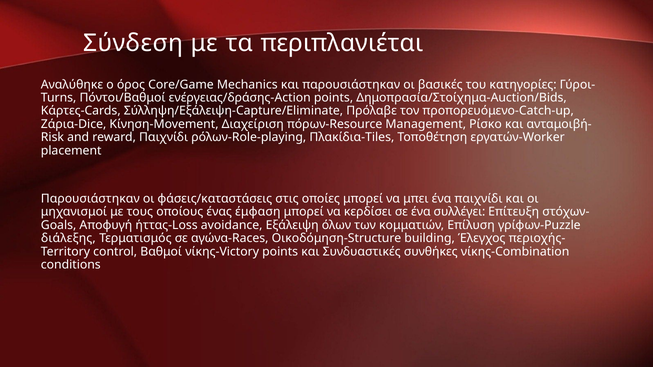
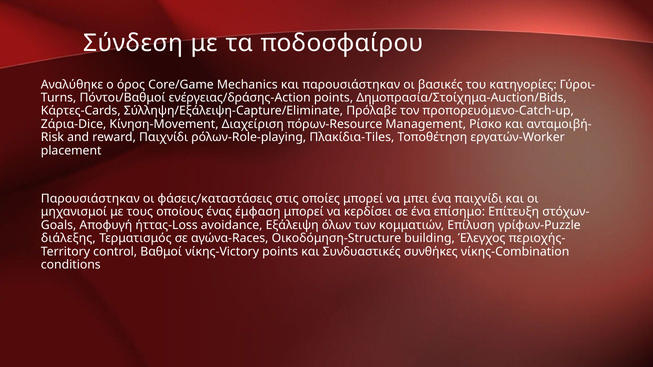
περιπλανιέται: περιπλανιέται -> ποδοσφαίρου
συλλέγει: συλλέγει -> επίσημο
